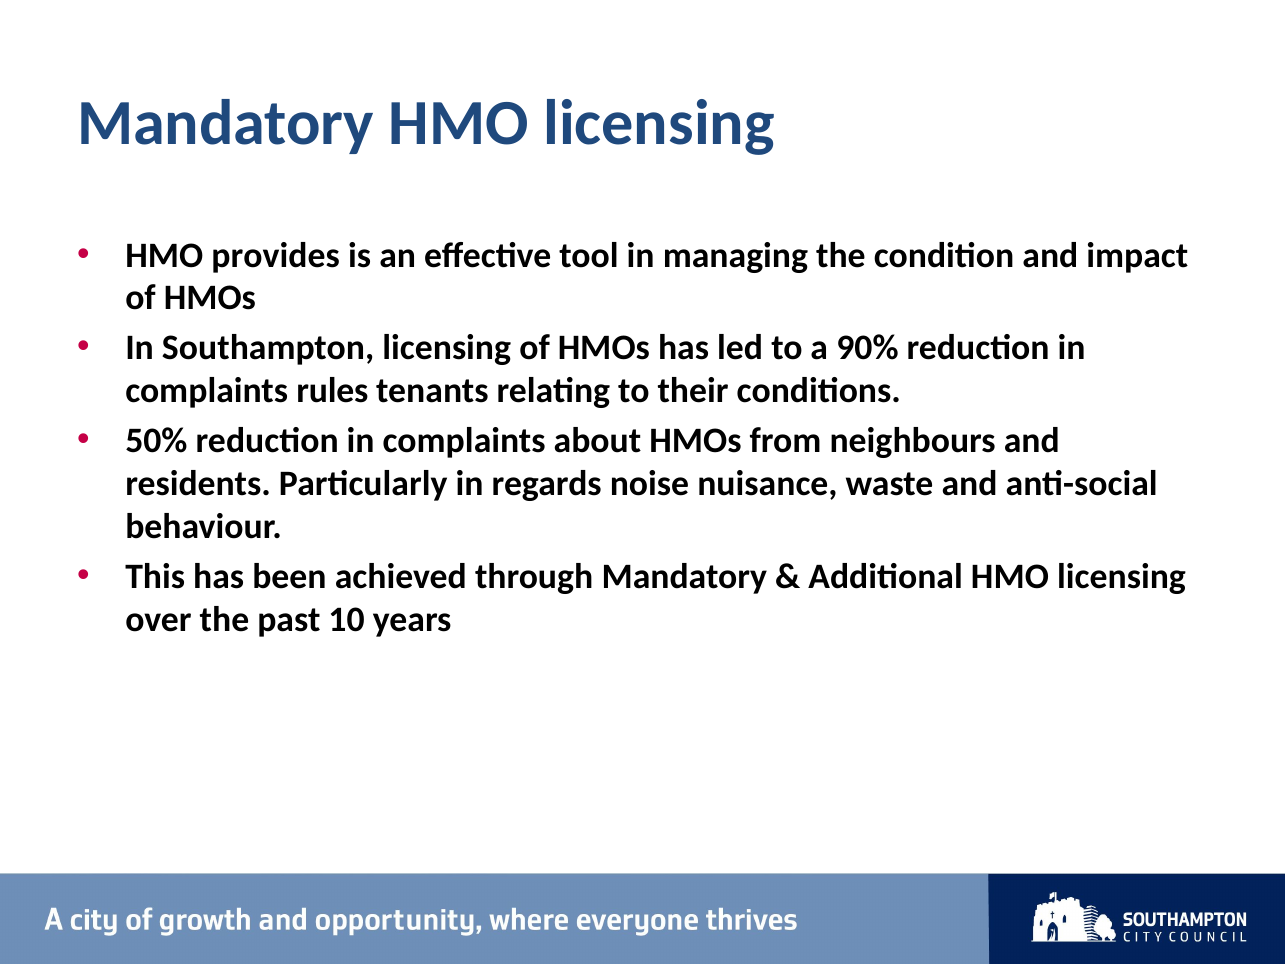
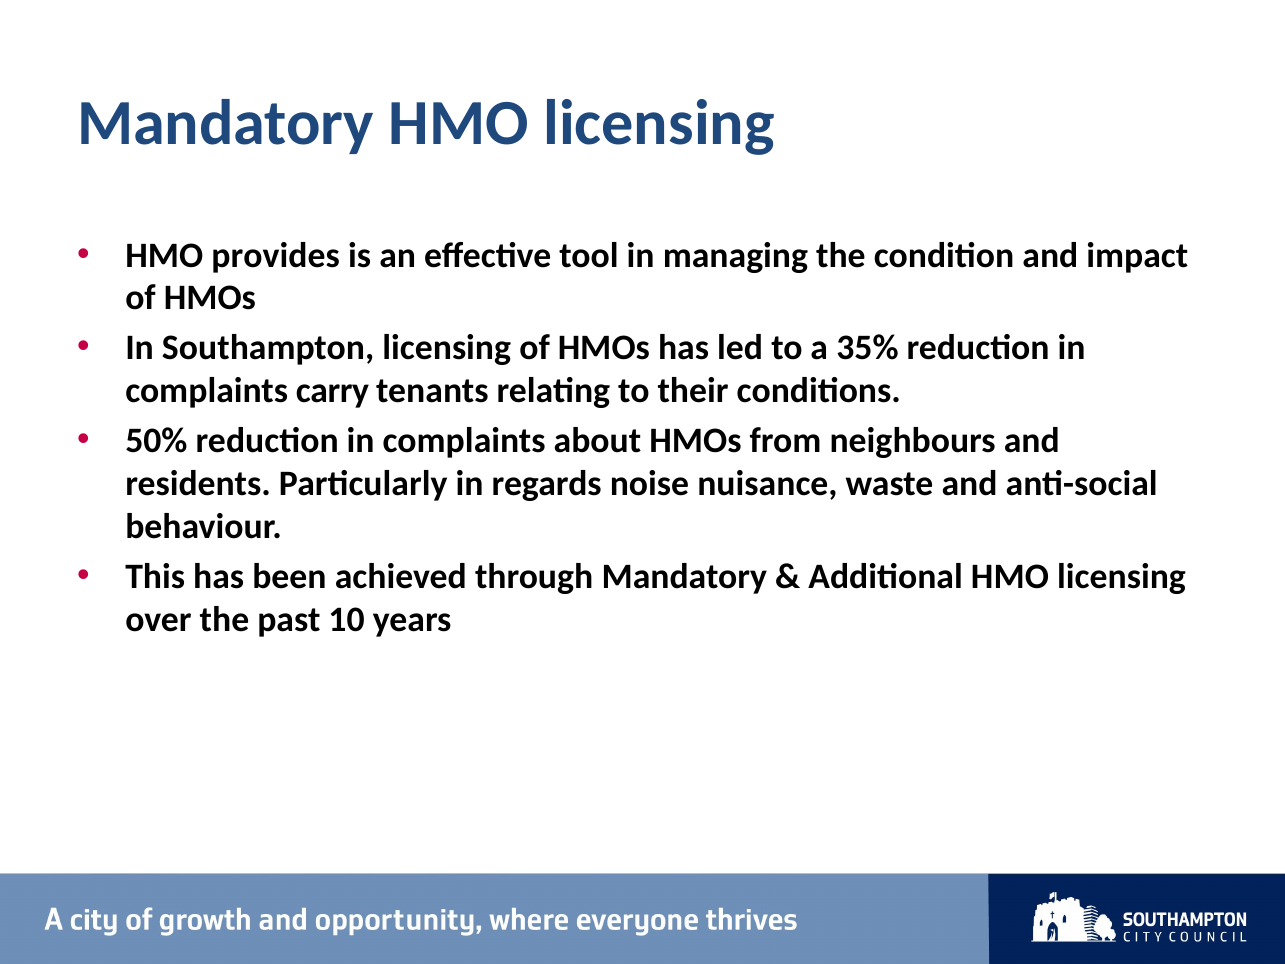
90%: 90% -> 35%
rules: rules -> carry
